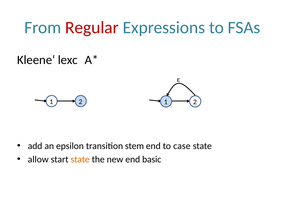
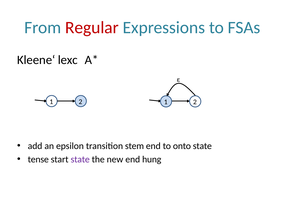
case: case -> onto
allow: allow -> tense
state at (80, 159) colour: orange -> purple
basic: basic -> hung
